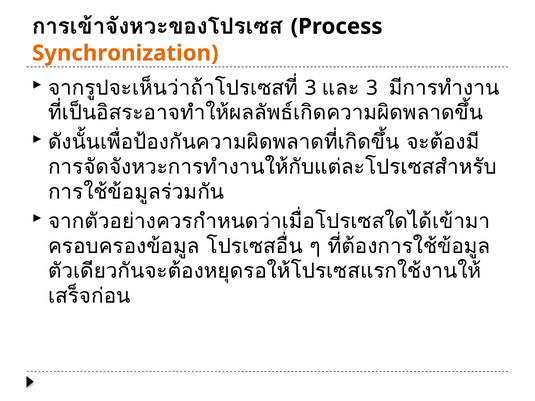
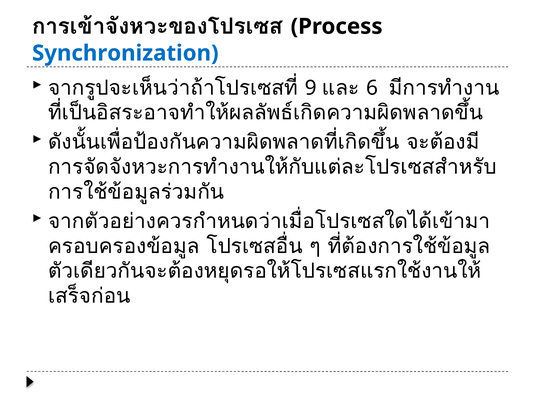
Synchronization colour: orange -> blue
3 at (311, 88): 3 -> 9
3 at (372, 88): 3 -> 6
